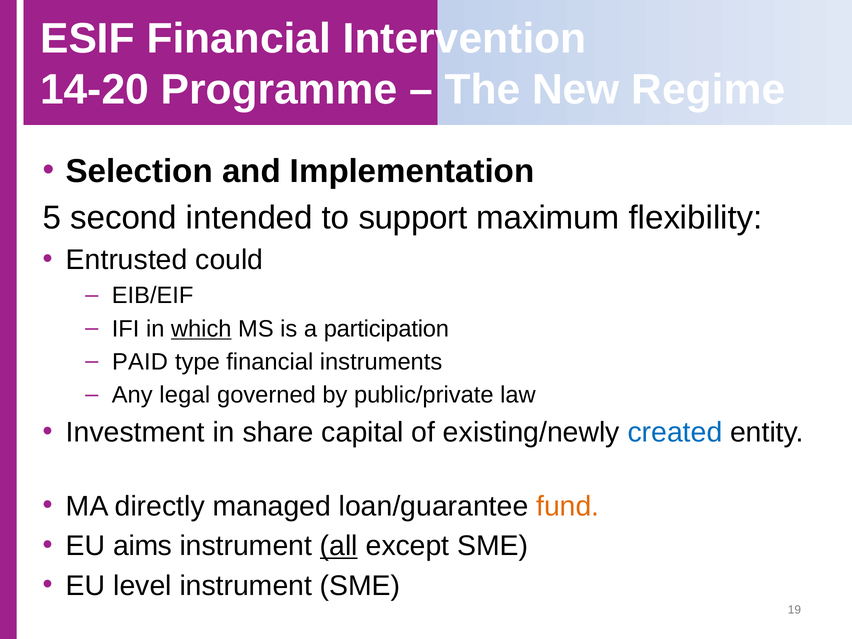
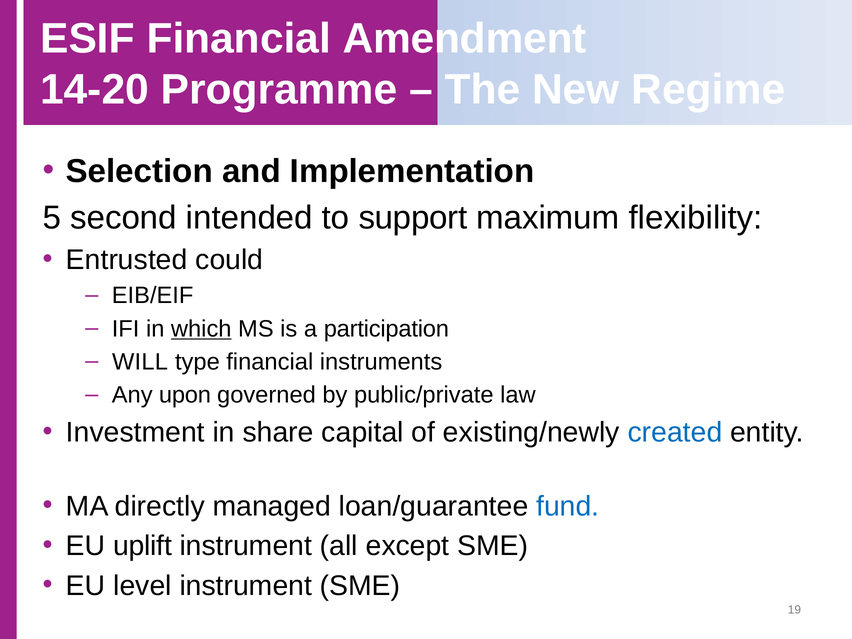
Intervention: Intervention -> Amendment
PAID: PAID -> WILL
legal: legal -> upon
fund colour: orange -> blue
aims: aims -> uplift
all underline: present -> none
